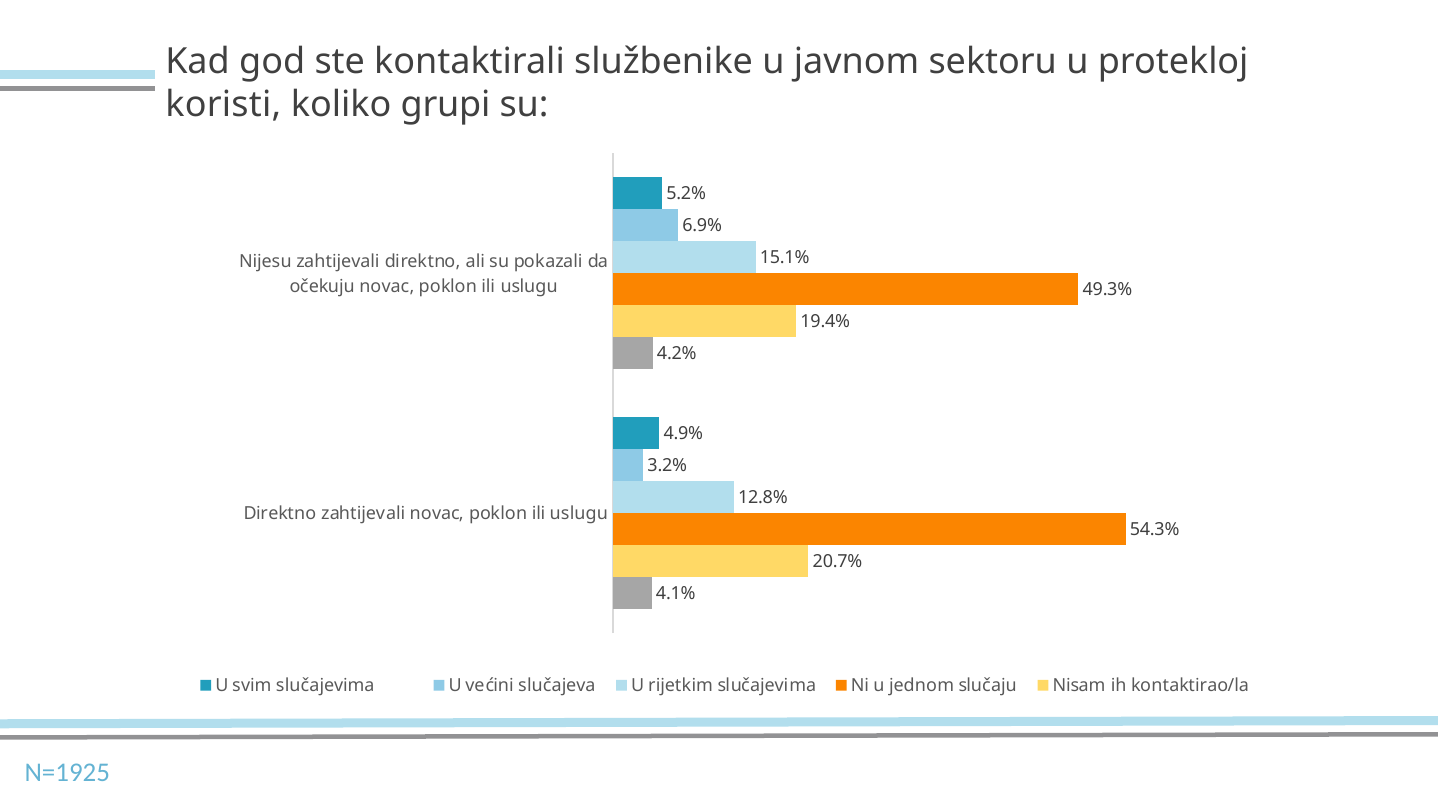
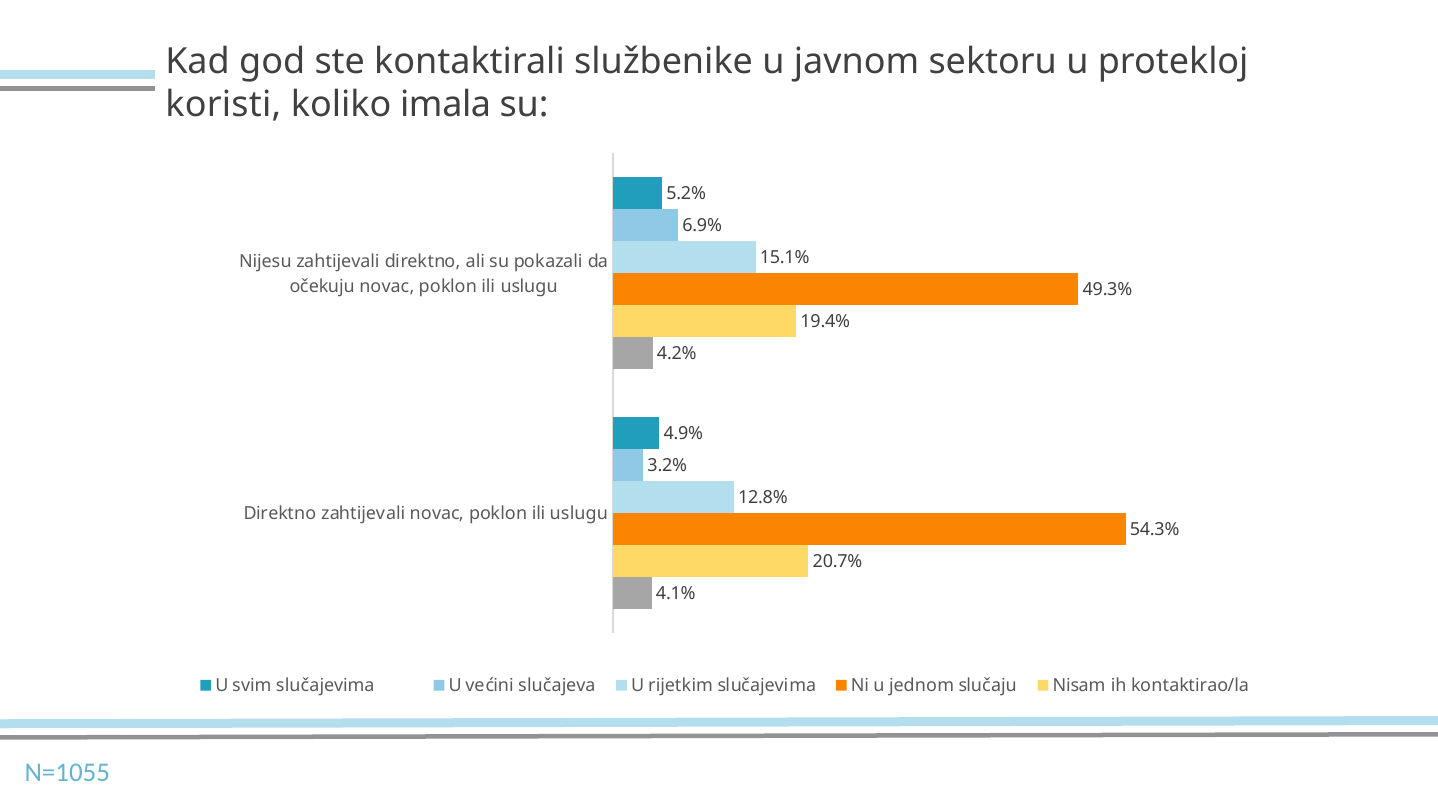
grupi: grupi -> imala
N=1925: N=1925 -> N=1055
